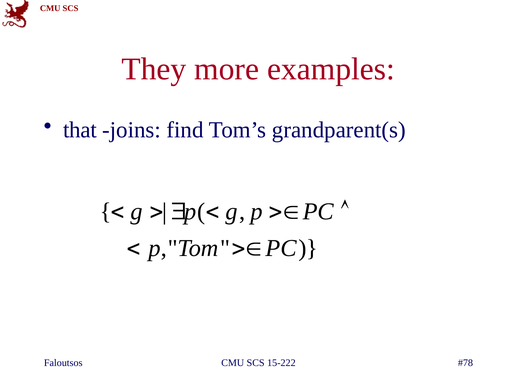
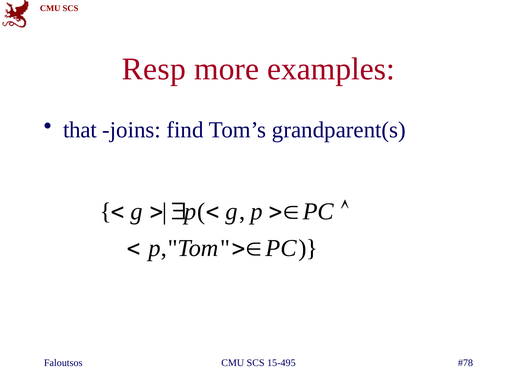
They: They -> Resp
15-222: 15-222 -> 15-495
